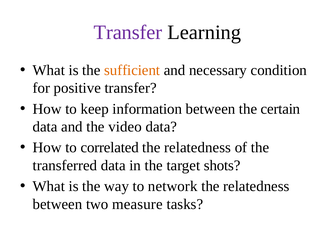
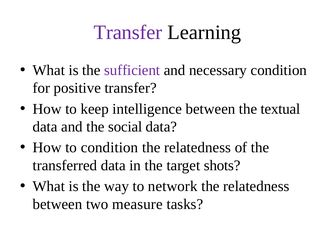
sufficient colour: orange -> purple
information: information -> intelligence
certain: certain -> textual
video: video -> social
to correlated: correlated -> condition
